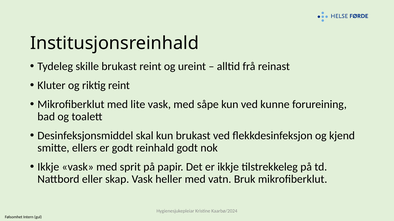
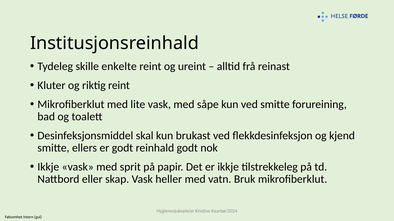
skille brukast: brukast -> enkelte
ved kunne: kunne -> smitte
